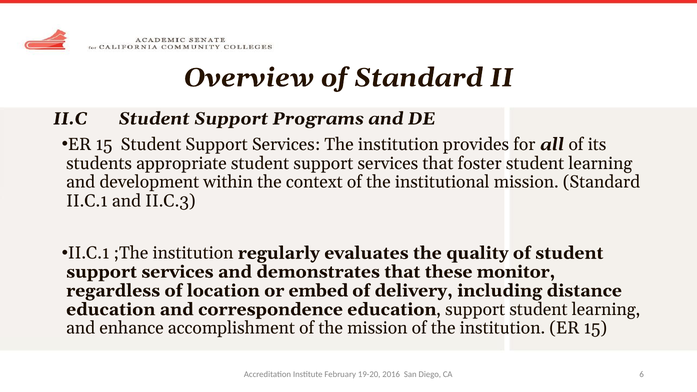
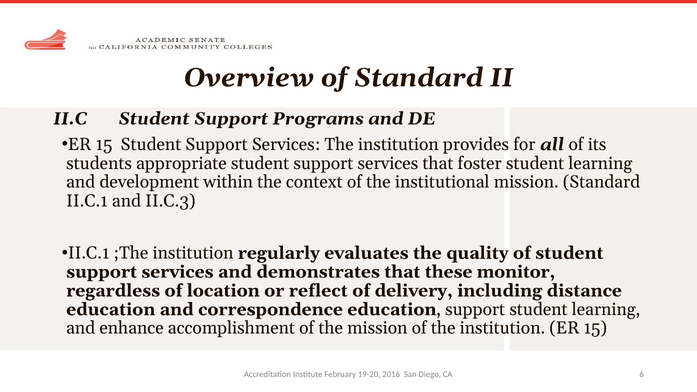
embed: embed -> reflect
